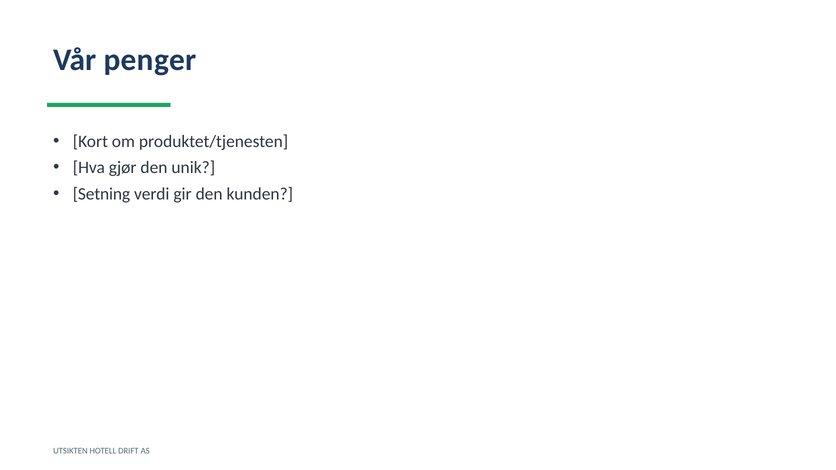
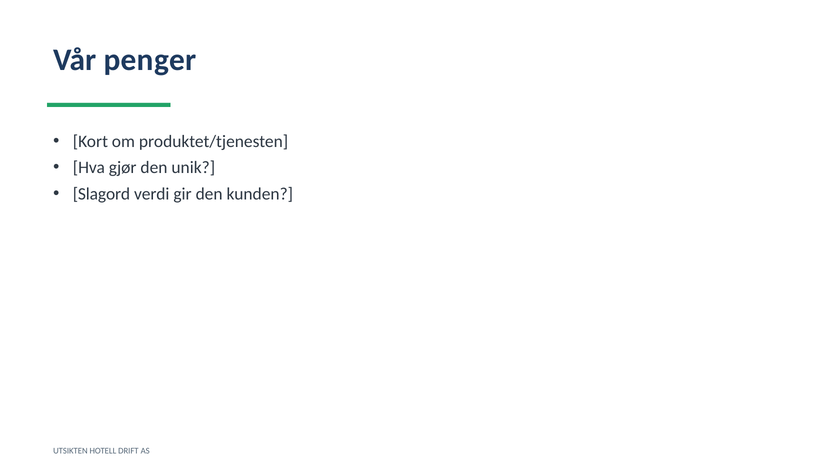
Setning: Setning -> Slagord
